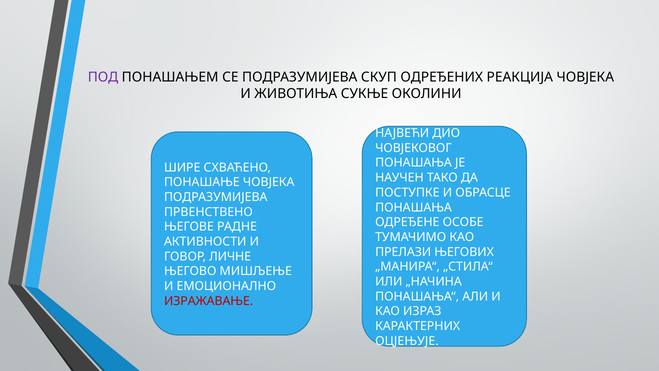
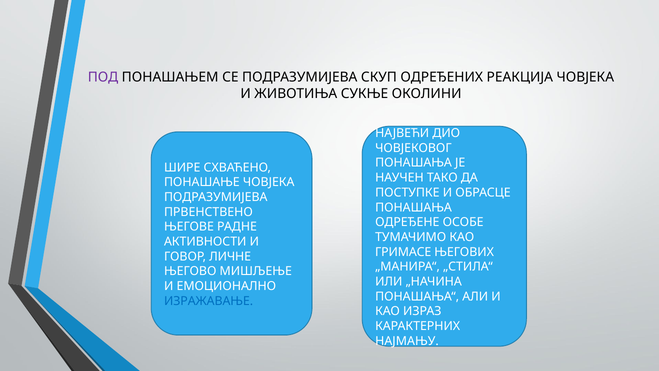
ПРЕЛАЗИ: ПРЕЛАЗИ -> ГРИМАСЕ
ИЗРАЖАВАЊЕ colour: red -> blue
ОЦЈЕЊУЈЕ: ОЦЈЕЊУЈЕ -> НАЈМАЊУ
